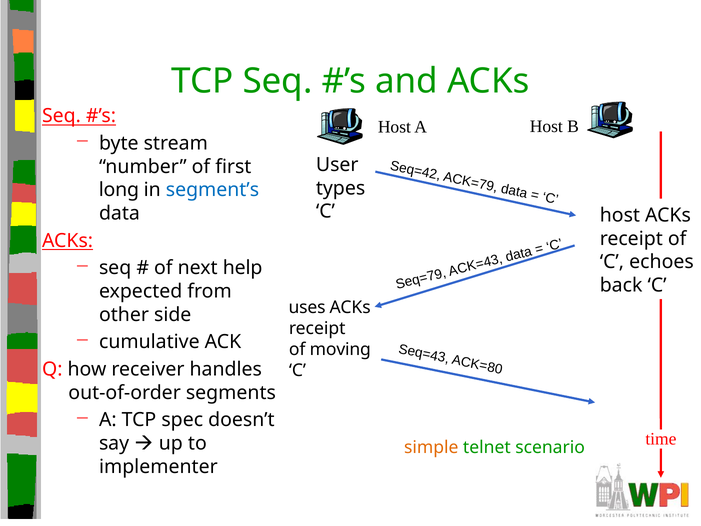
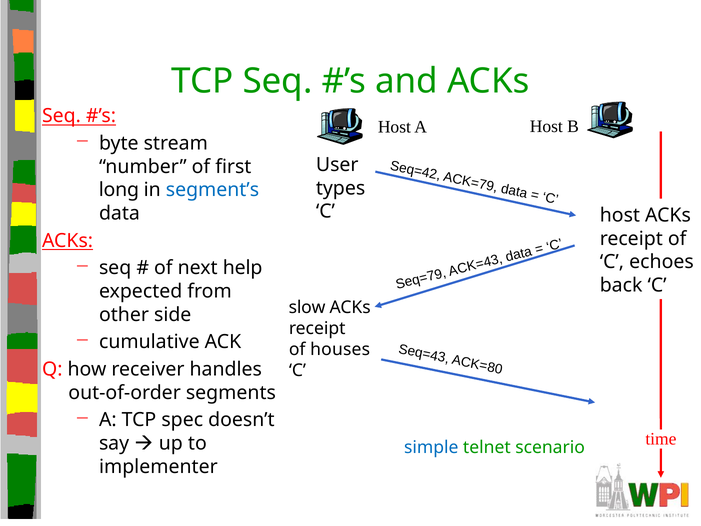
uses: uses -> slow
moving: moving -> houses
simple colour: orange -> blue
